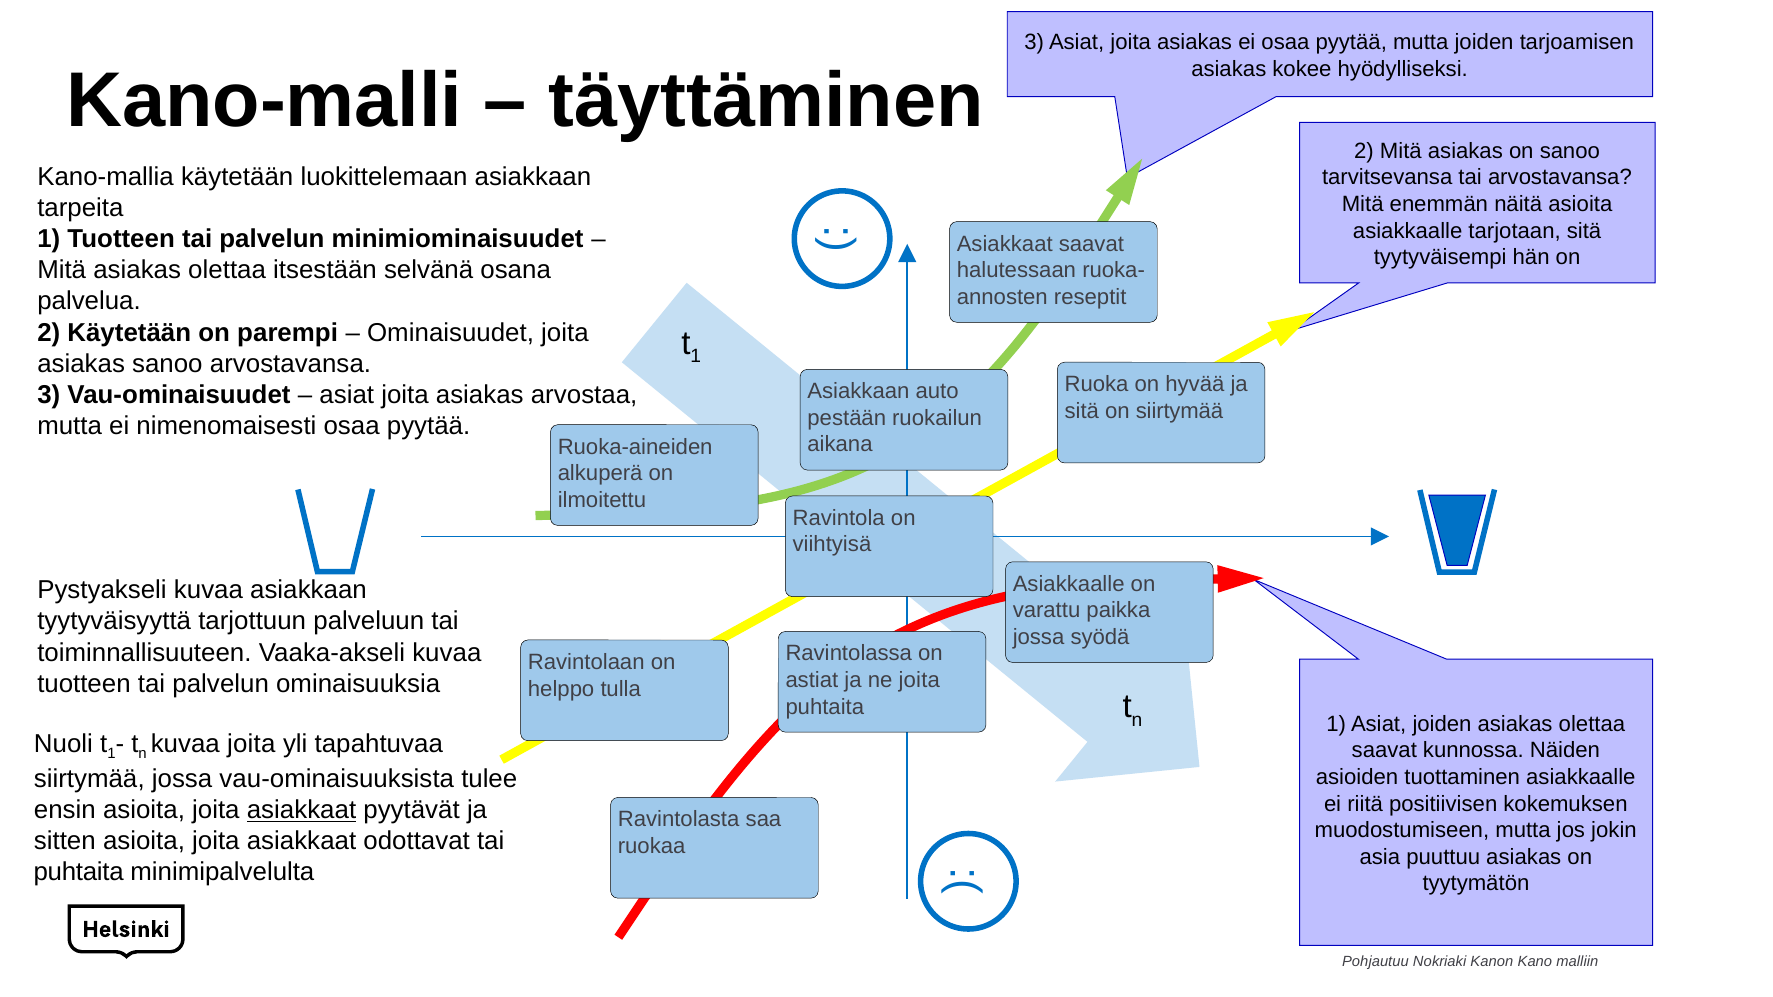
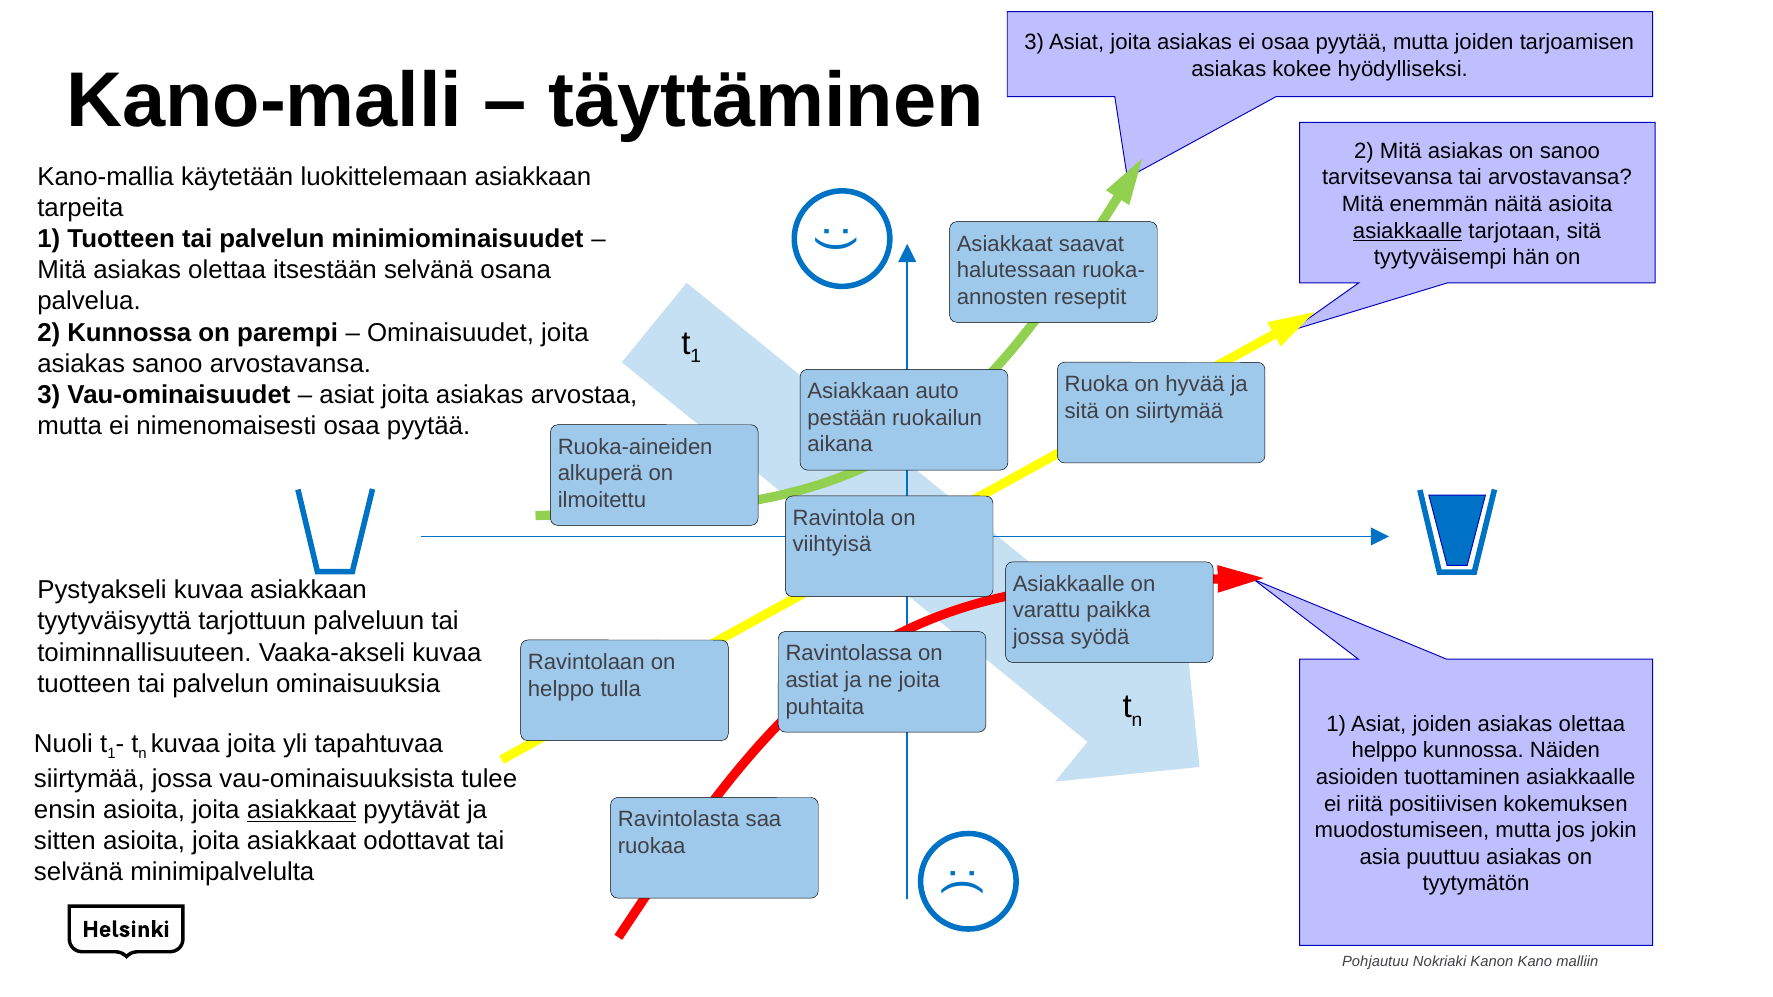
asiakkaalle at (1408, 231) underline: none -> present
2 Käytetään: Käytetään -> Kunnossa
saavat at (1384, 751): saavat -> helppo
puhtaita at (79, 873): puhtaita -> selvänä
